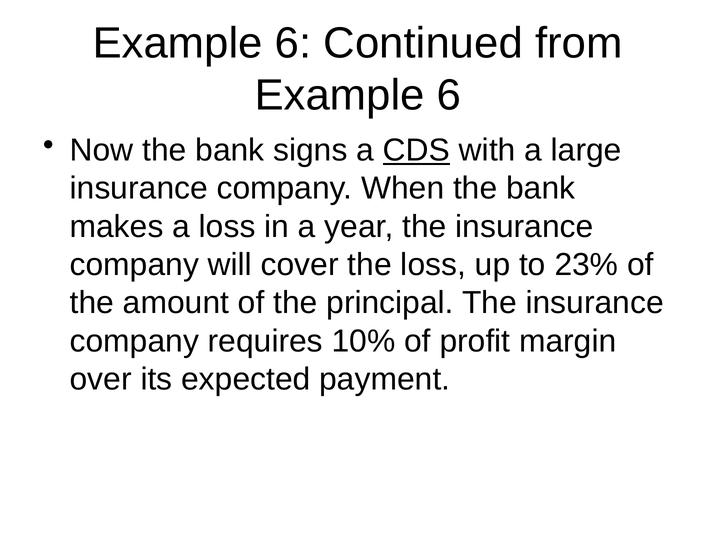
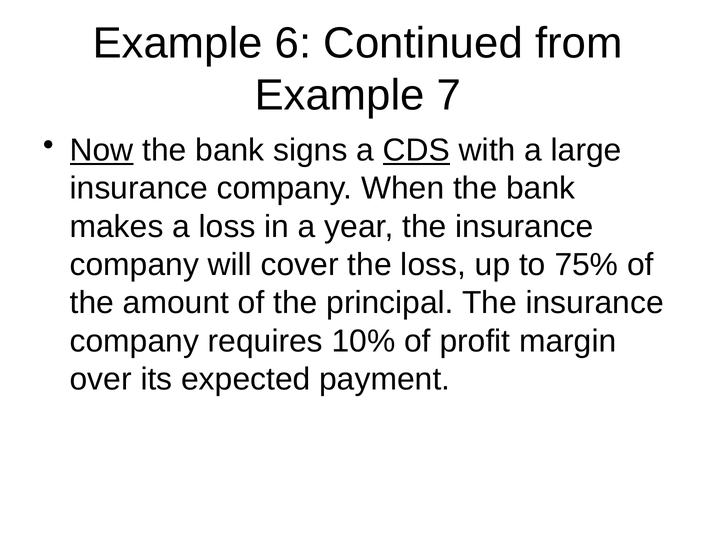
6 at (449, 96): 6 -> 7
Now underline: none -> present
23%: 23% -> 75%
